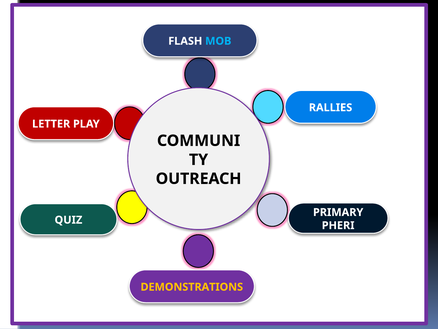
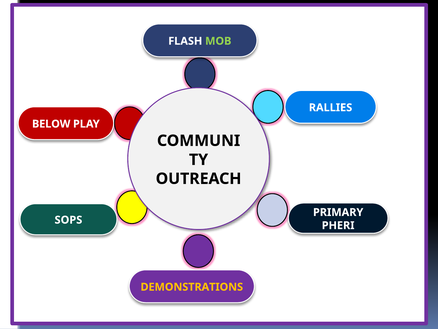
MOB colour: light blue -> light green
LETTER: LETTER -> BELOW
QUIZ: QUIZ -> SOPS
